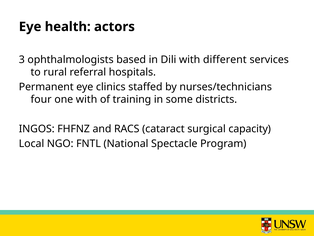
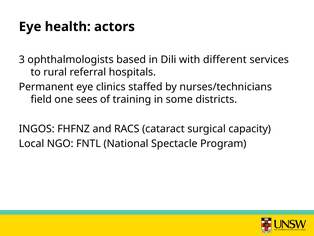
four: four -> field
one with: with -> sees
